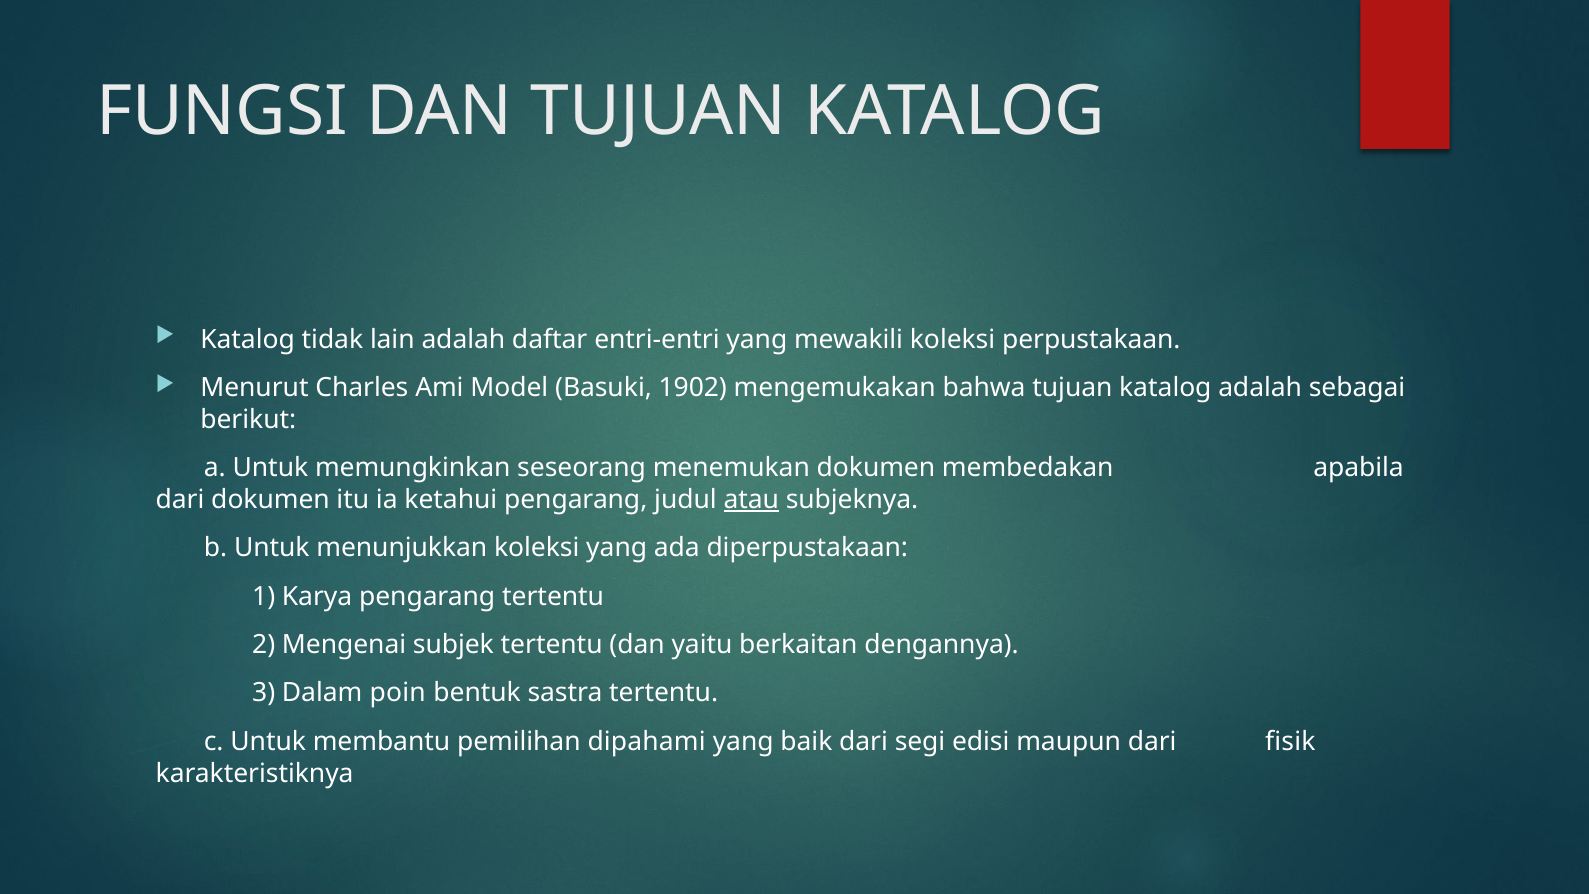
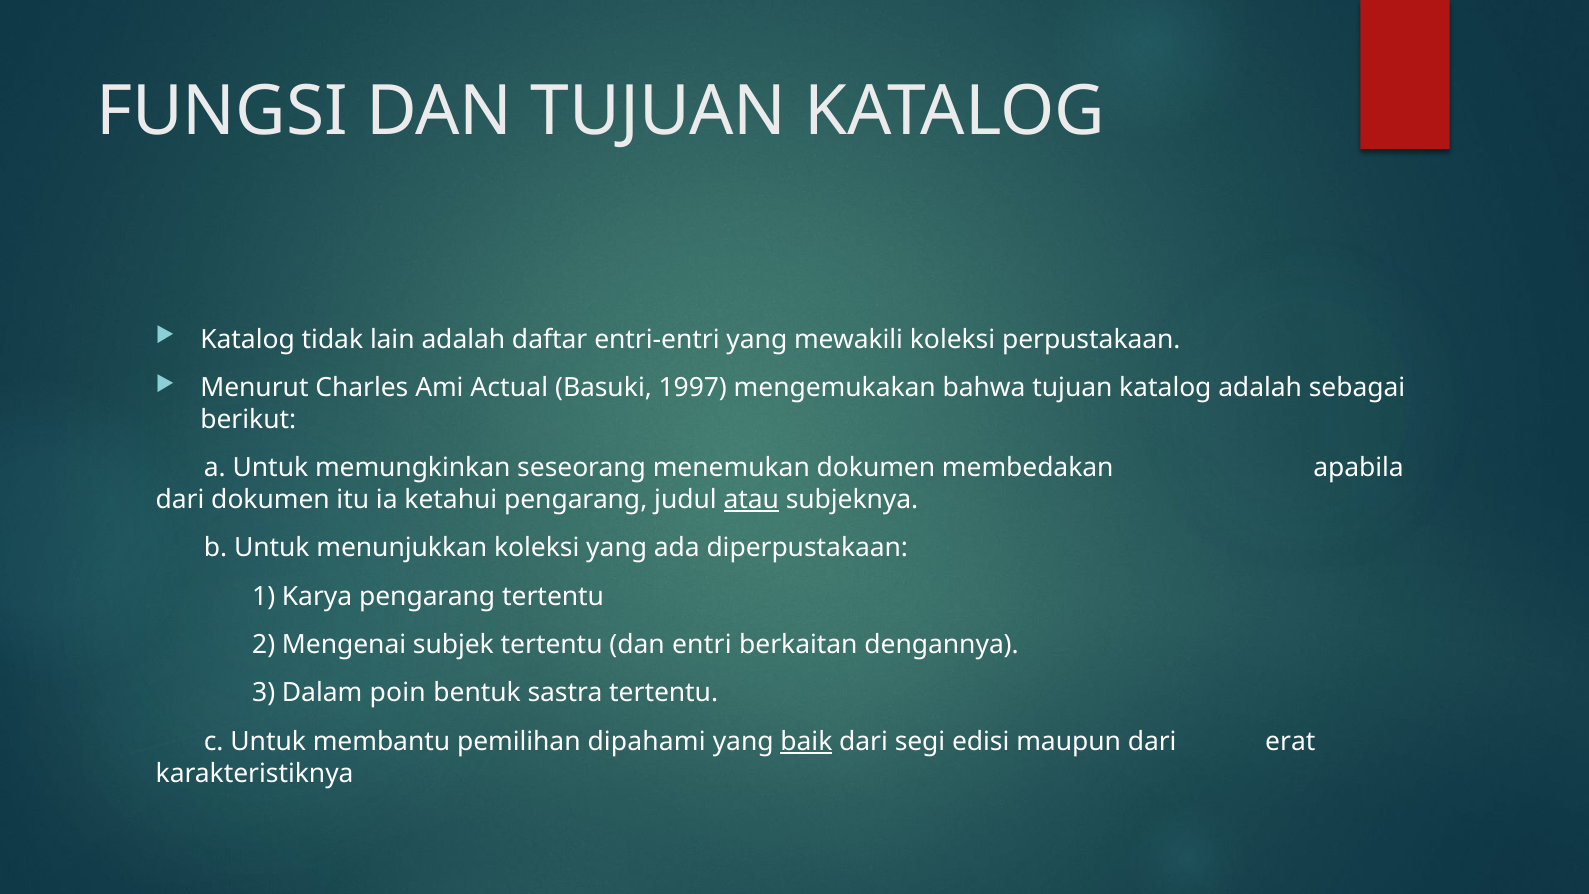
Model: Model -> Actual
1902: 1902 -> 1997
yaitu: yaitu -> entri
baik underline: none -> present
fisik: fisik -> erat
